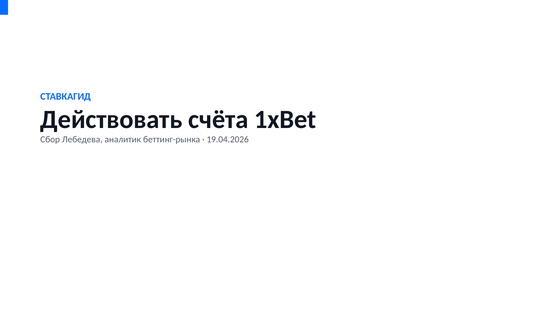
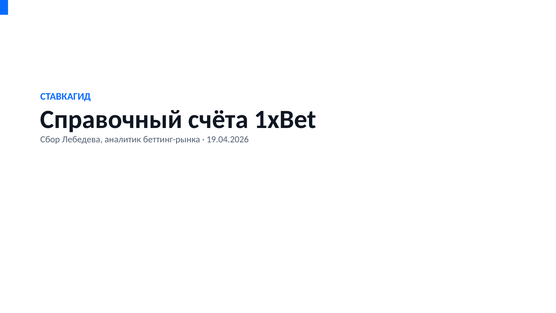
Действовать: Действовать -> Справочный
